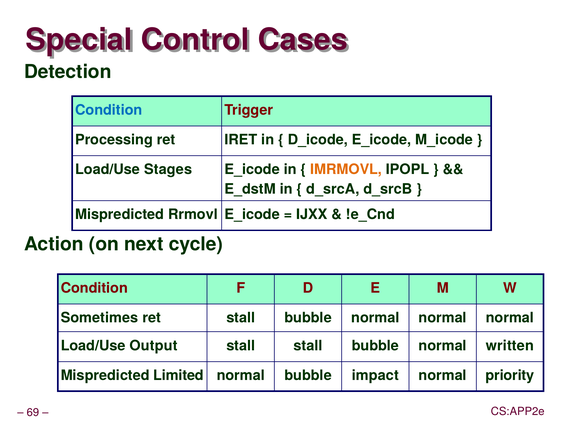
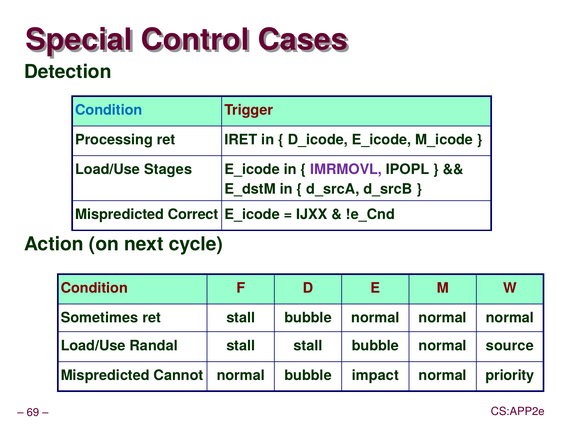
IMRMOVL colour: orange -> purple
Rrmovl: Rrmovl -> Correct
Output: Output -> Randal
written: written -> source
Limited: Limited -> Cannot
